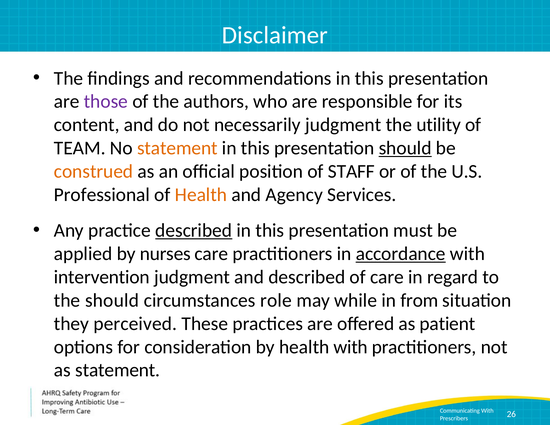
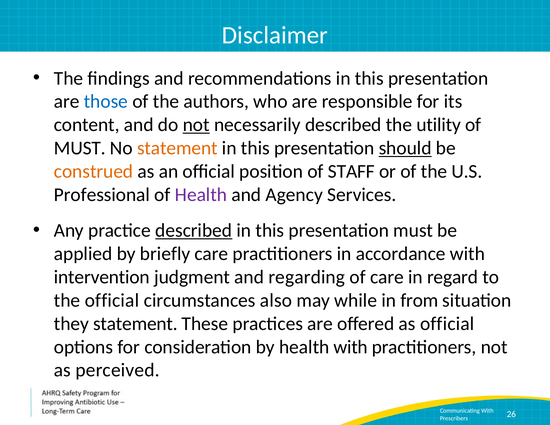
those colour: purple -> blue
not at (196, 125) underline: none -> present
necessarily judgment: judgment -> described
TEAM at (80, 148): TEAM -> MUST
Health at (201, 195) colour: orange -> purple
nurses: nurses -> briefly
accordance underline: present -> none
and described: described -> regarding
the should: should -> official
role: role -> also
they perceived: perceived -> statement
as patient: patient -> official
as statement: statement -> perceived
